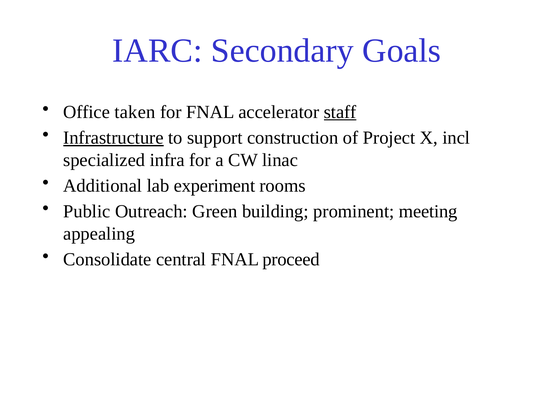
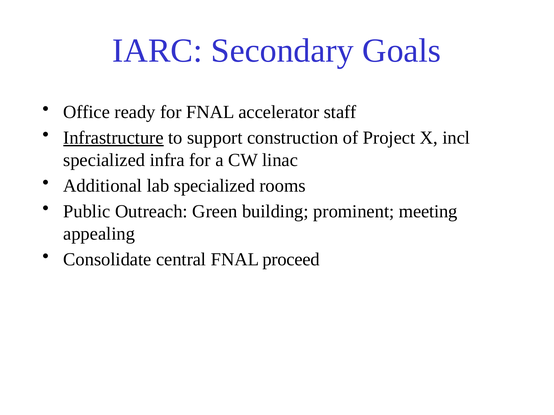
taken: taken -> ready
staff underline: present -> none
lab experiment: experiment -> specialized
